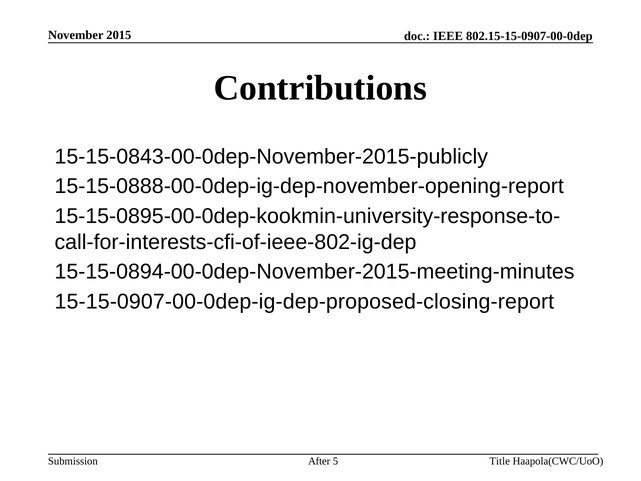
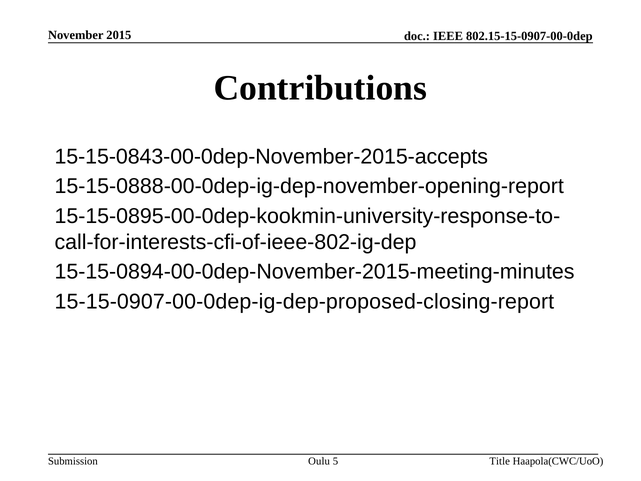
15-15-0843-00-0dep-November-2015-publicly: 15-15-0843-00-0dep-November-2015-publicly -> 15-15-0843-00-0dep-November-2015-accepts
After: After -> Oulu
